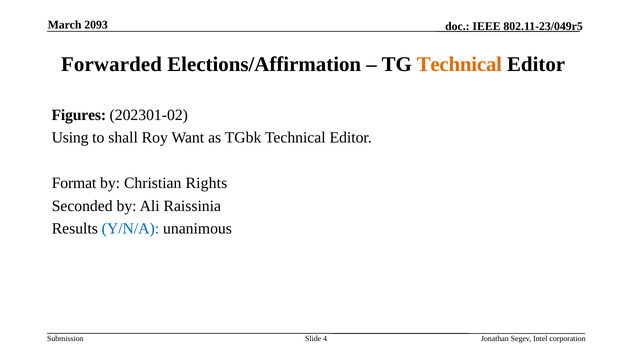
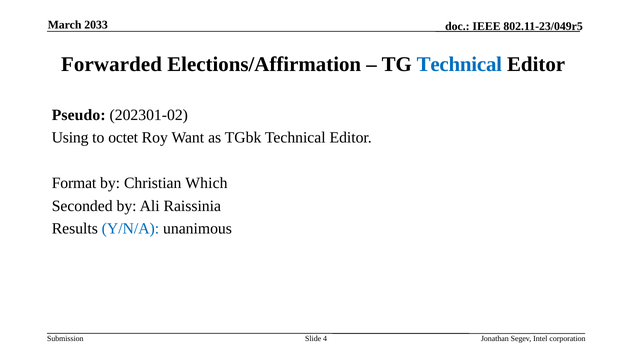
2093: 2093 -> 2033
Technical at (459, 64) colour: orange -> blue
Figures: Figures -> Pseudo
shall: shall -> octet
Rights: Rights -> Which
